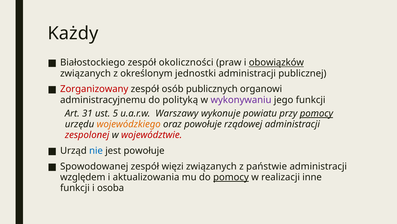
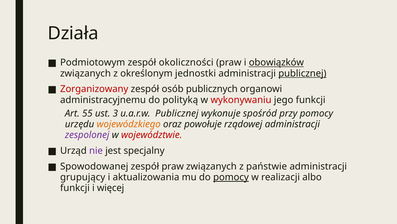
Każdy: Każdy -> Działa
Białostockiego: Białostockiego -> Podmiotowym
publicznej at (302, 73) underline: none -> present
wykonywaniu colour: purple -> red
31: 31 -> 55
5: 5 -> 3
u.a.r.w Warszawy: Warszawy -> Publicznej
powiatu: powiatu -> spośród
pomocy at (316, 113) underline: present -> none
zespolonej colour: red -> purple
nie colour: blue -> purple
jest powołuje: powołuje -> specjalny
zespół więzi: więzi -> praw
względem: względem -> grupujący
inne: inne -> albo
osoba: osoba -> więcej
